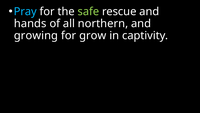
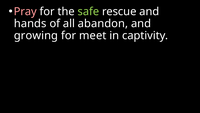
Pray colour: light blue -> pink
northern: northern -> abandon
grow: grow -> meet
